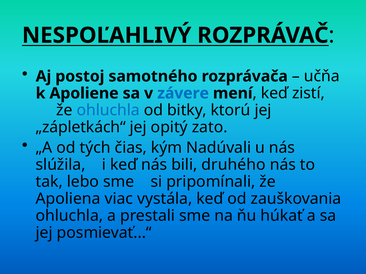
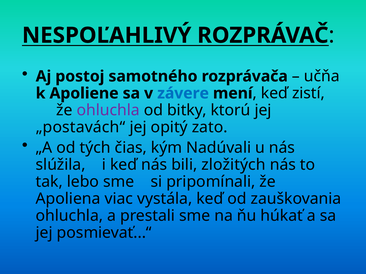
ohluchla at (108, 111) colour: blue -> purple
„zápletkách“: „zápletkách“ -> „postavách“
druhého: druhého -> zložitých
